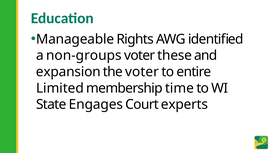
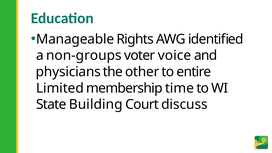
these: these -> voice
expansion: expansion -> physicians
the voter: voter -> other
Engages: Engages -> Building
experts: experts -> discuss
